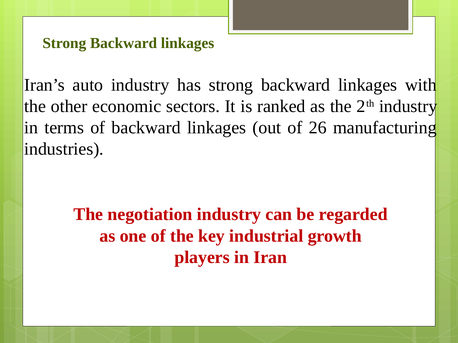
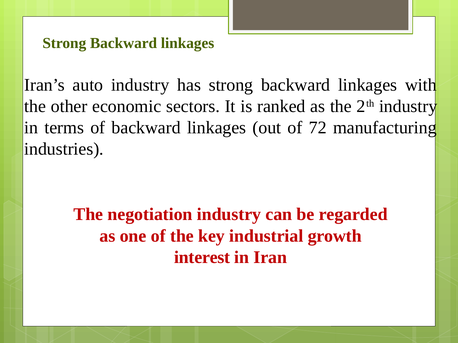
26: 26 -> 72
players: players -> interest
